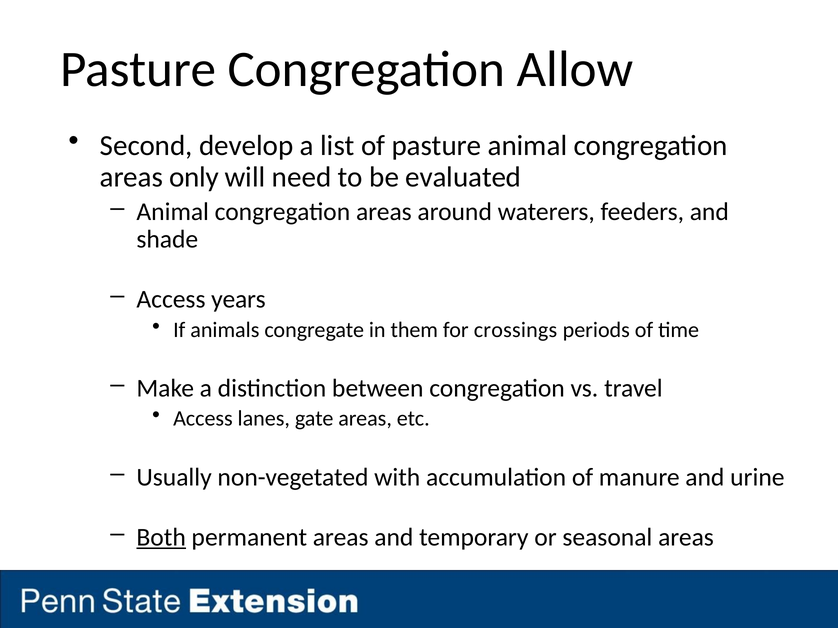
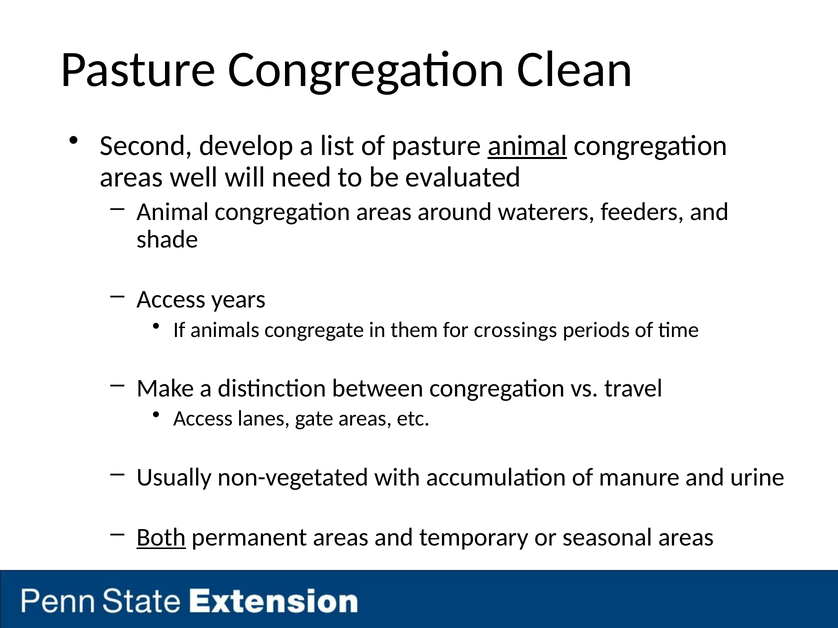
Allow: Allow -> Clean
animal at (527, 146) underline: none -> present
only: only -> well
